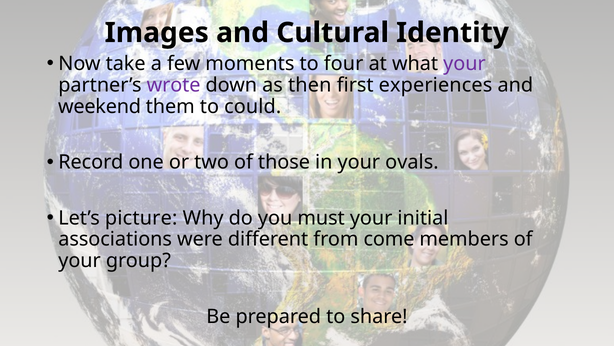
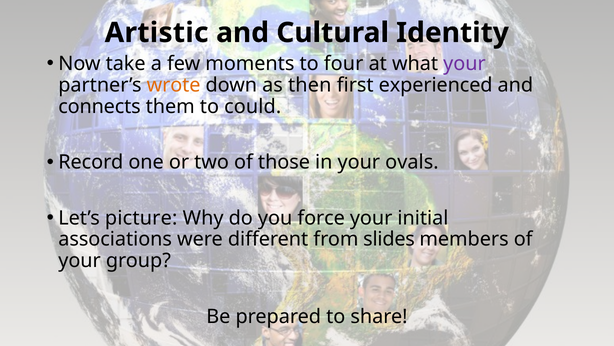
Images: Images -> Artistic
wrote colour: purple -> orange
experiences: experiences -> experienced
weekend: weekend -> connects
must: must -> force
come: come -> slides
